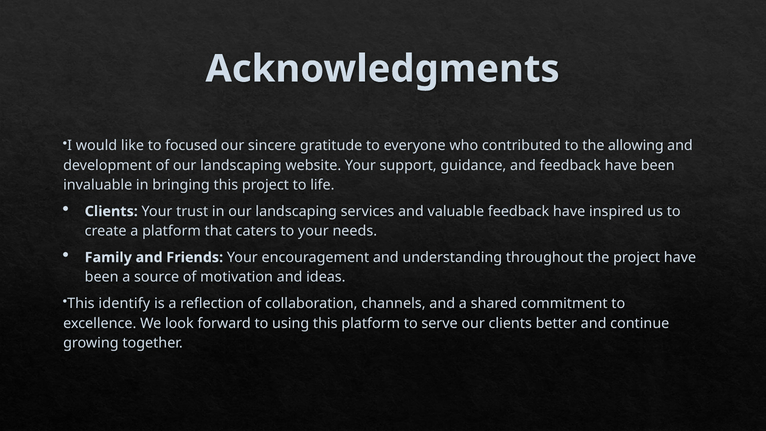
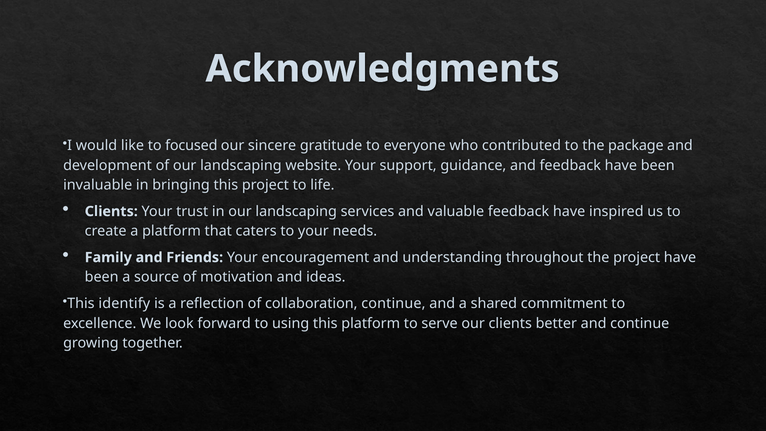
allowing: allowing -> package
collaboration channels: channels -> continue
